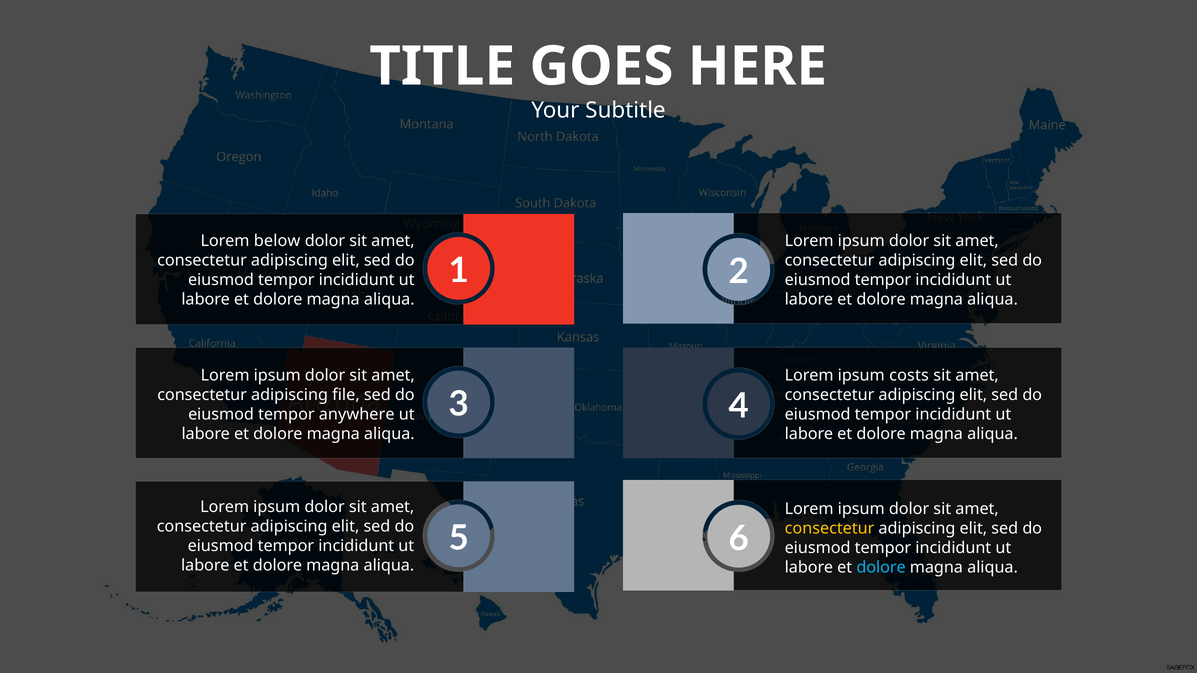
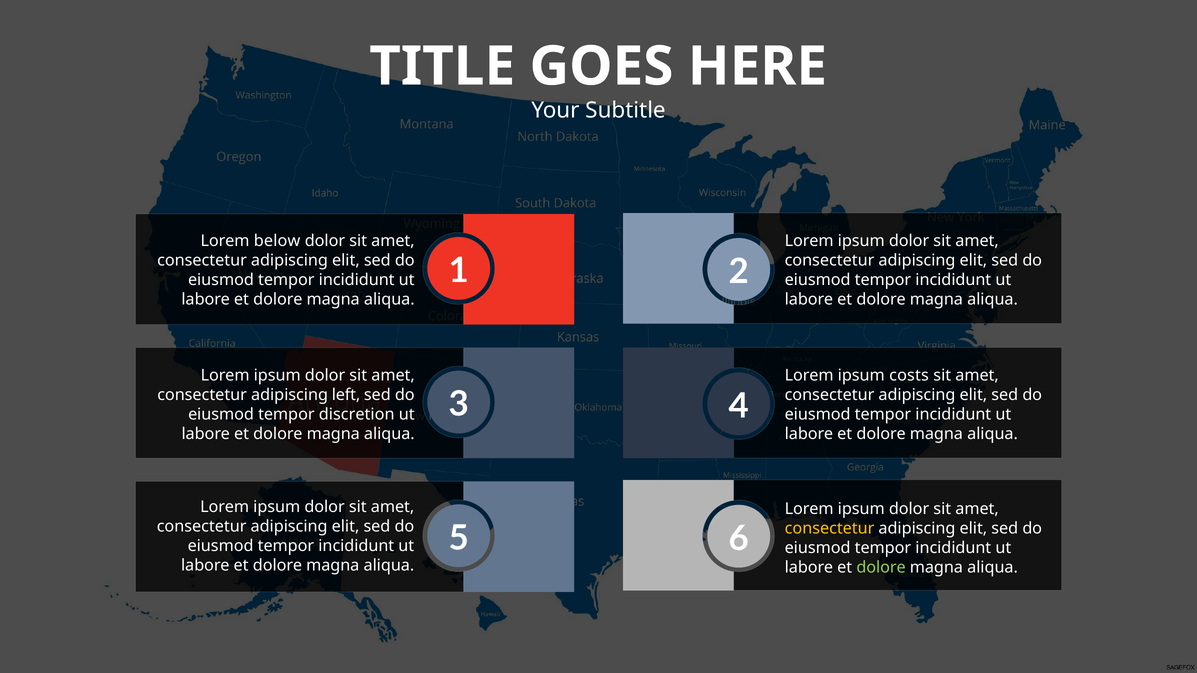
file: file -> left
anywhere: anywhere -> discretion
dolore at (881, 568) colour: light blue -> light green
